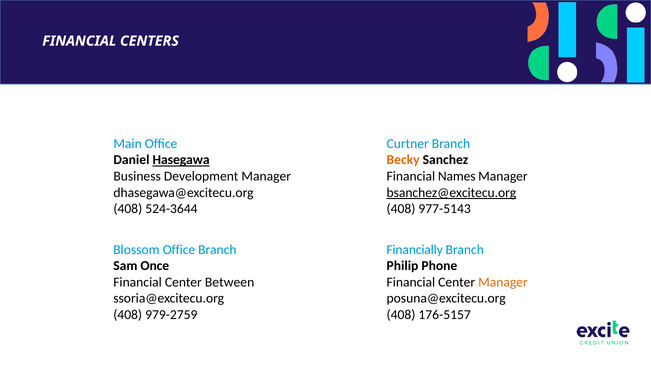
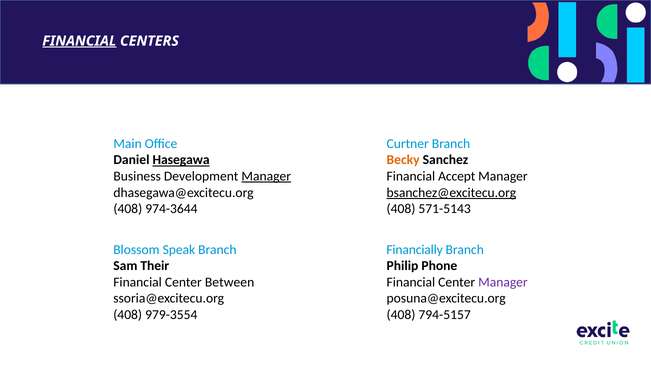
FINANCIAL at (79, 41) underline: none -> present
Manager at (266, 176) underline: none -> present
Names: Names -> Accept
524-3644: 524-3644 -> 974-3644
977-5143: 977-5143 -> 571-5143
Blossom Office: Office -> Speak
Once: Once -> Their
Manager at (503, 282) colour: orange -> purple
979-2759: 979-2759 -> 979-3554
176-5157: 176-5157 -> 794-5157
